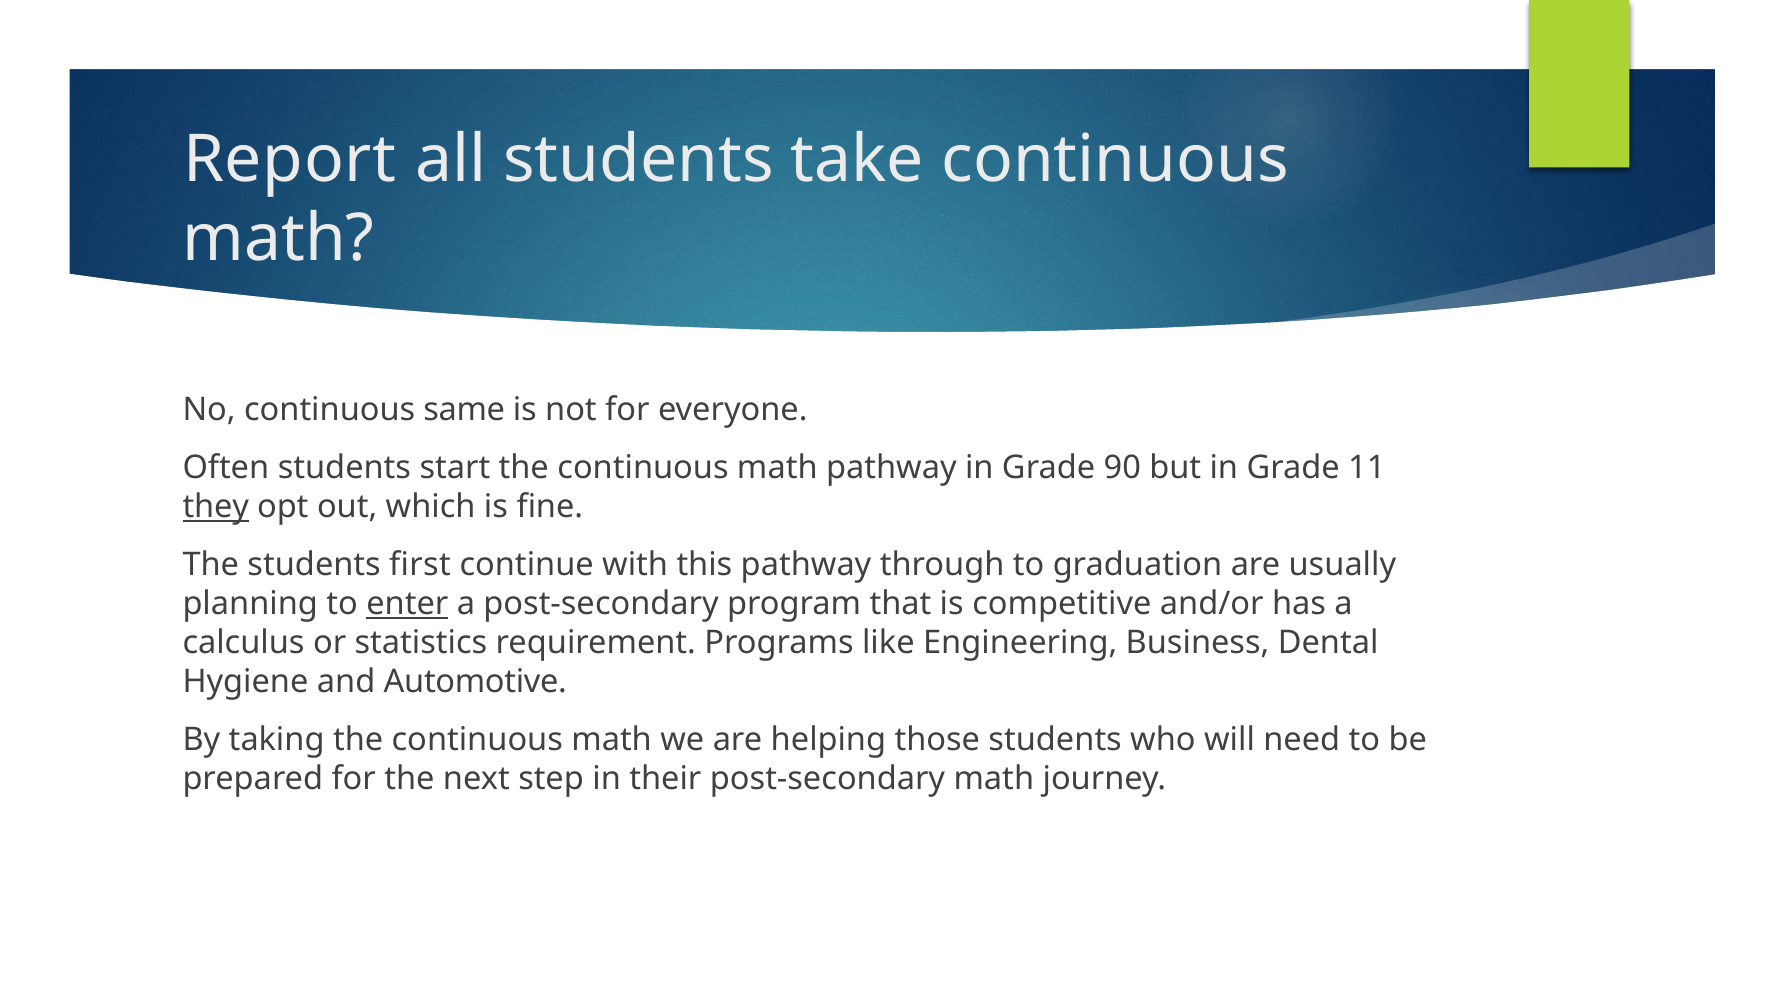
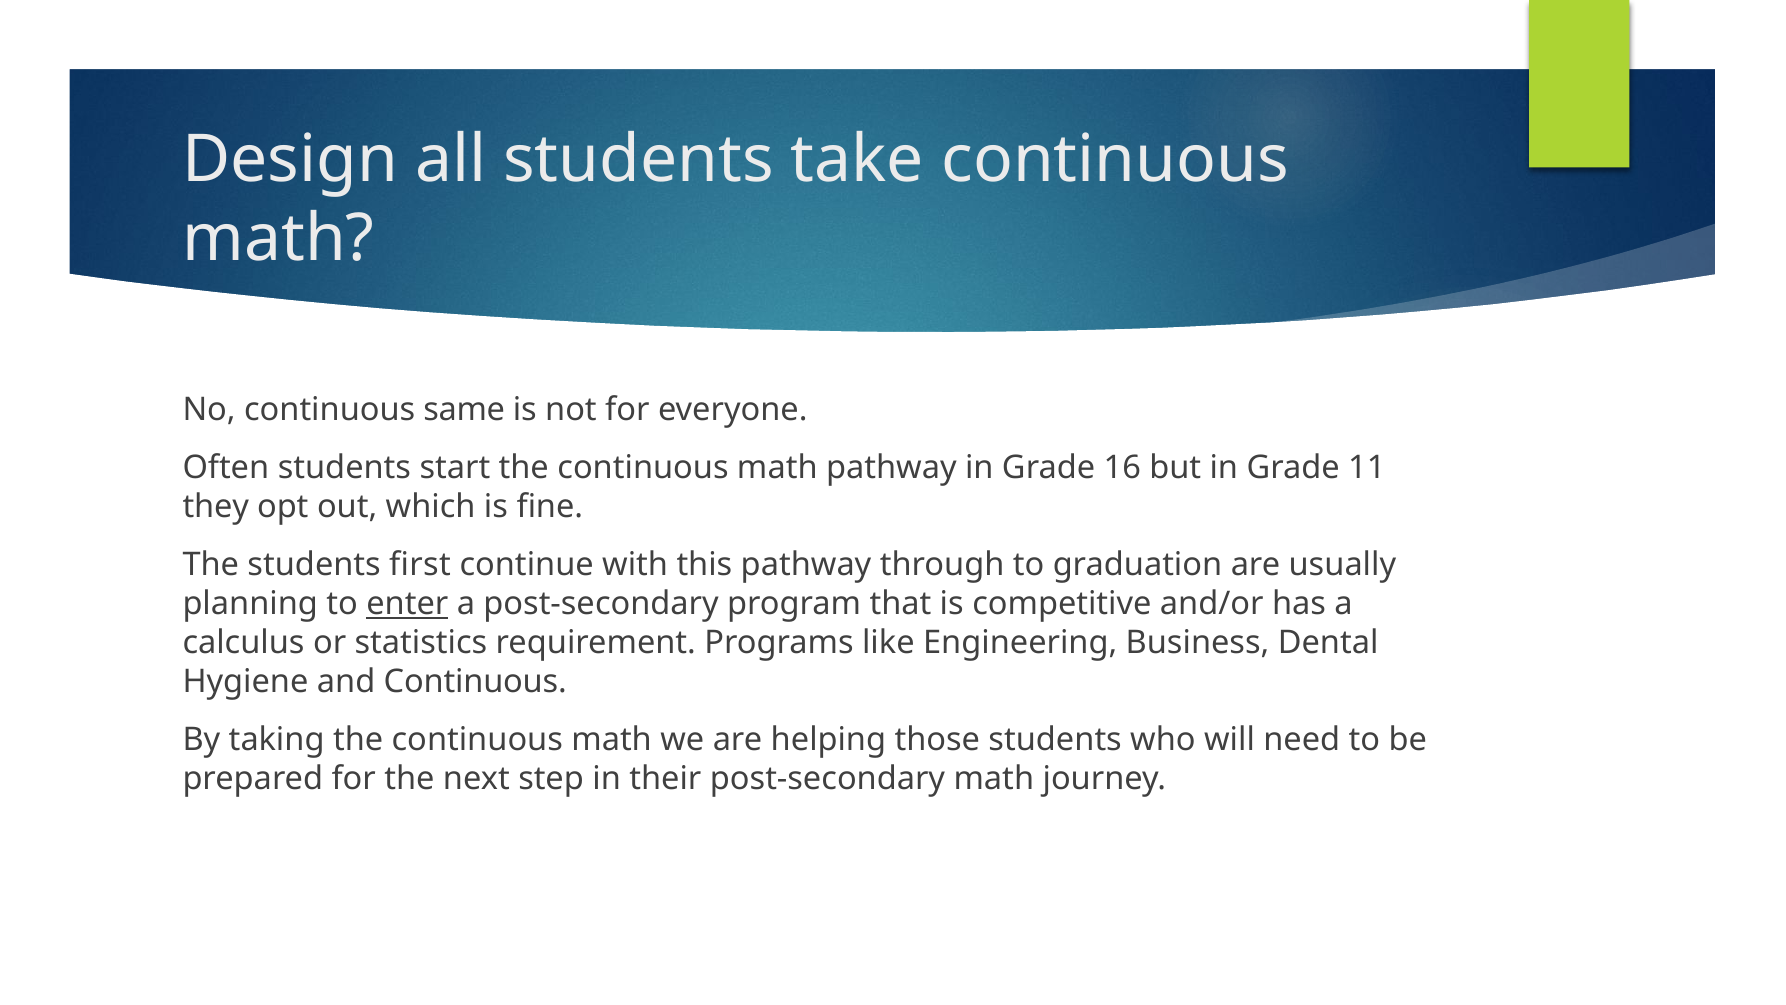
Report: Report -> Design
90: 90 -> 16
they underline: present -> none
and Automotive: Automotive -> Continuous
